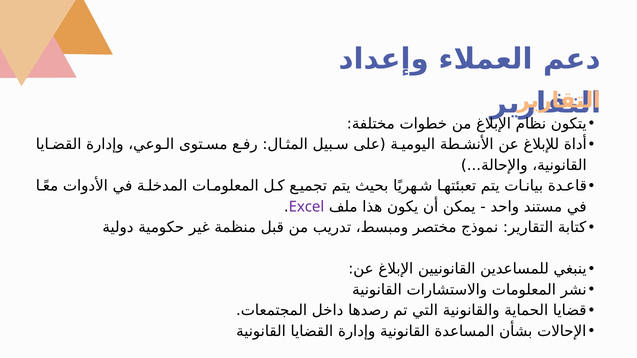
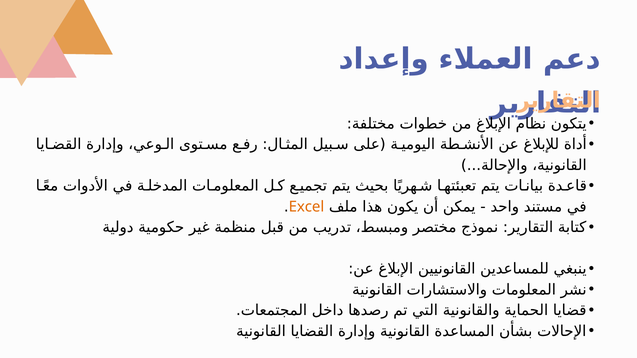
Excel colour: purple -> orange
